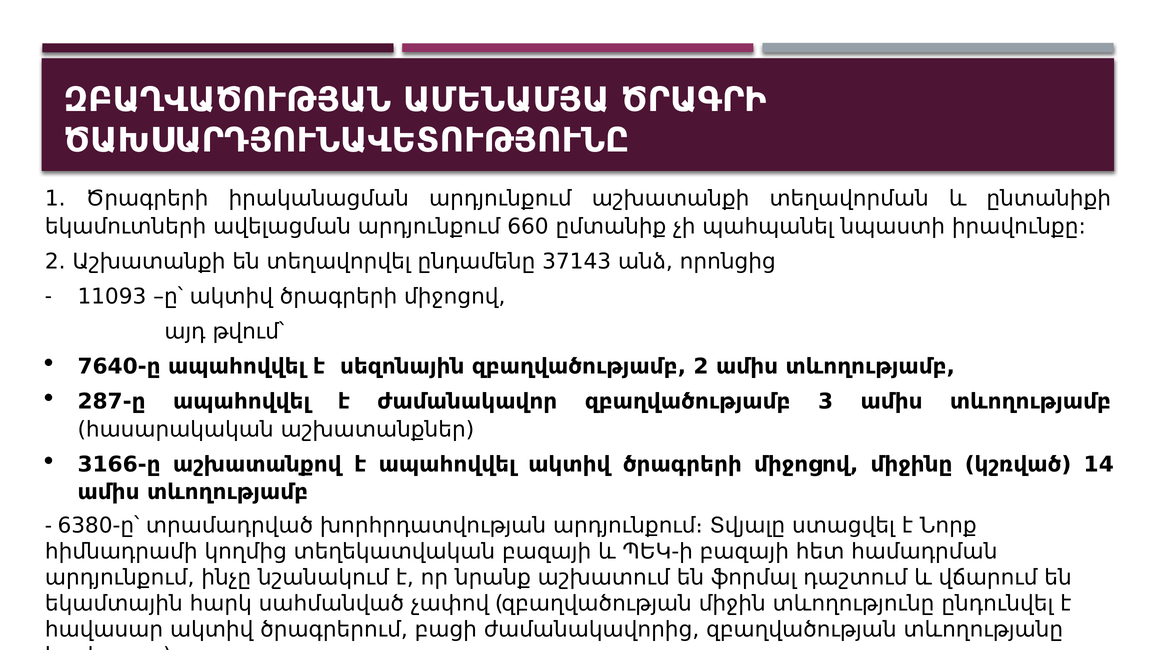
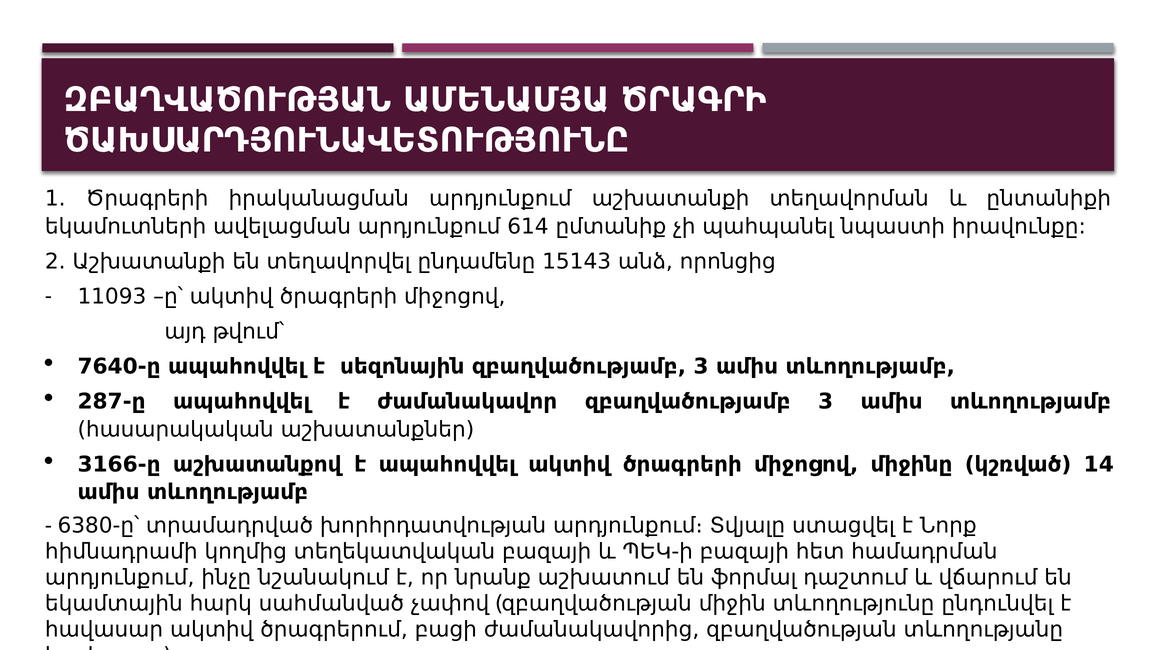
660: 660 -> 614
37143: 37143 -> 15143
սեզոնային զբաղվածությամբ 2: 2 -> 3
